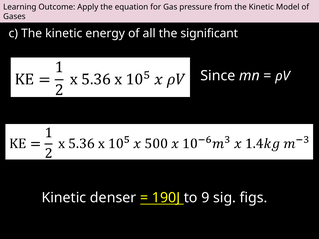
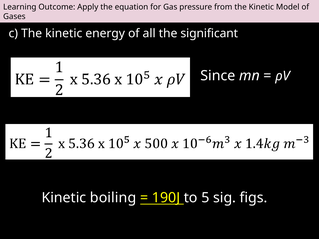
denser: denser -> boiling
9: 9 -> 5
